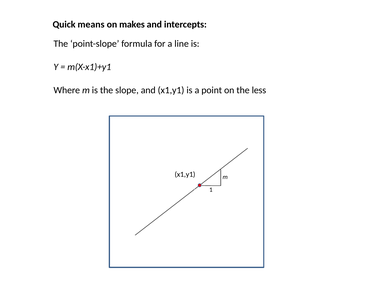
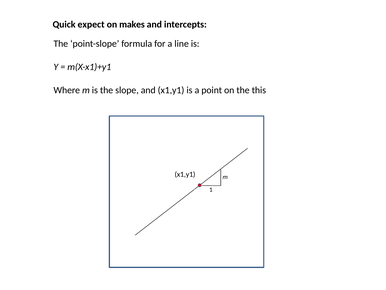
means: means -> expect
less: less -> this
